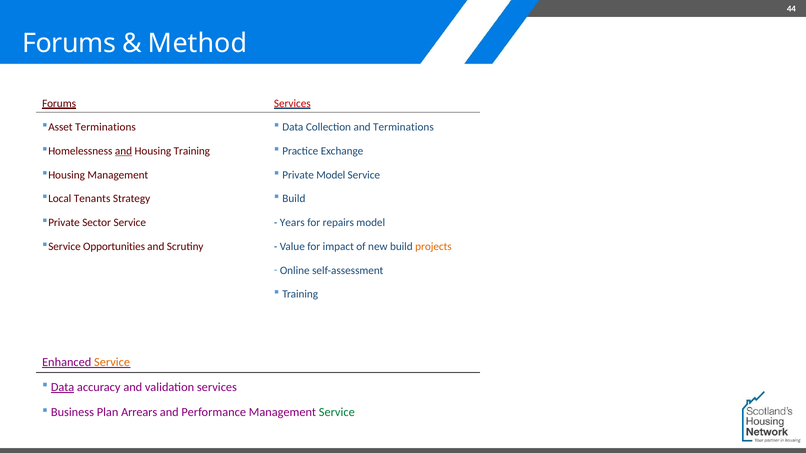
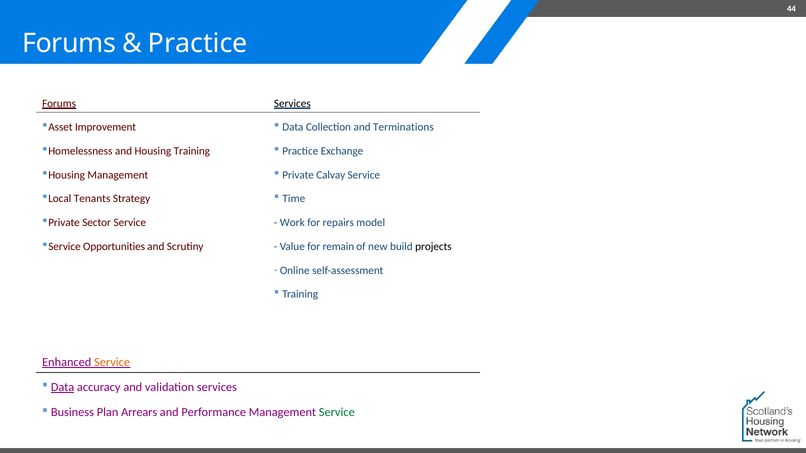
Method at (198, 43): Method -> Practice
Services at (292, 103) colour: red -> black
Terminations at (105, 127): Terminations -> Improvement
and at (123, 151) underline: present -> none
Private Model: Model -> Calvay
Build at (294, 199): Build -> Time
Years: Years -> Work
impact: impact -> remain
projects colour: orange -> black
